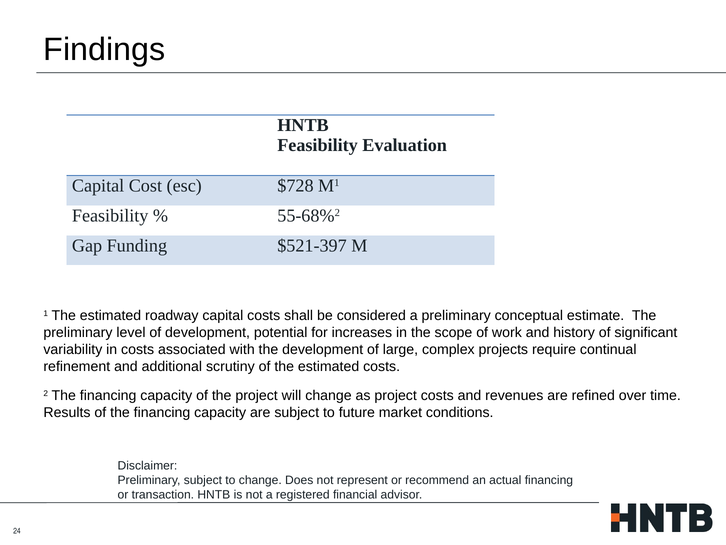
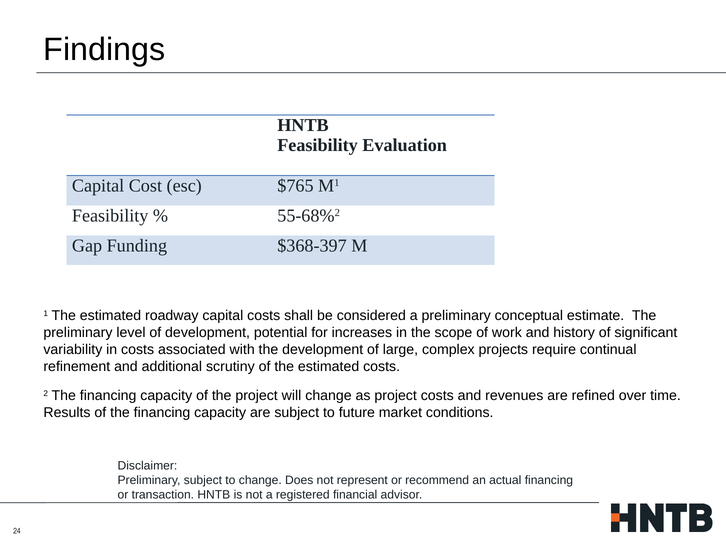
$728: $728 -> $765
$521-397: $521-397 -> $368-397
